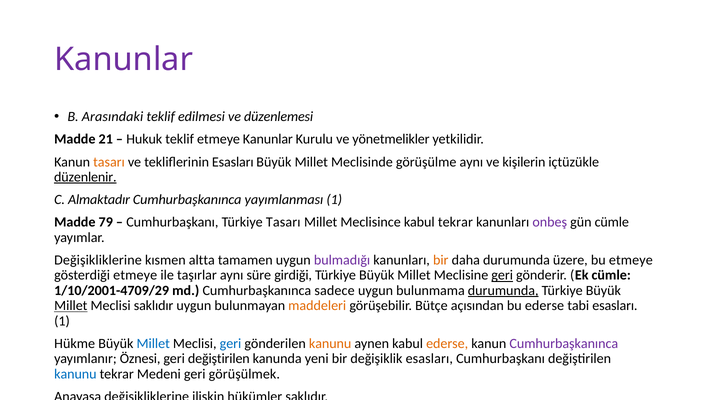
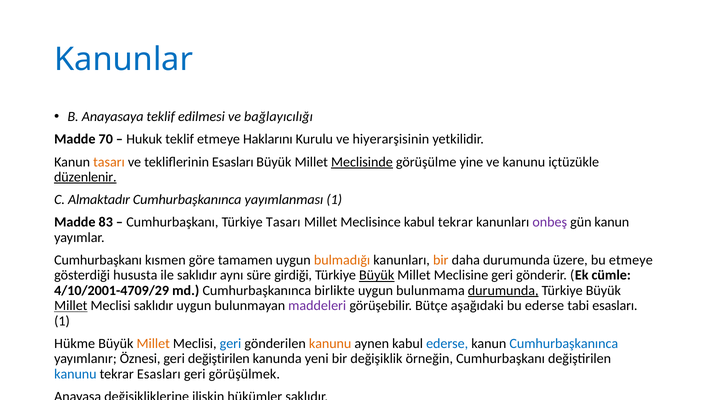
Kanunlar at (124, 60) colour: purple -> blue
Arasındaki: Arasındaki -> Anayasaya
düzenlemesi: düzenlemesi -> bağlayıcılığı
21: 21 -> 70
etmeye Kanunlar: Kanunlar -> Haklarını
yönetmelikler: yönetmelikler -> hiyerarşisinin
Meclisinde underline: none -> present
görüşülme aynı: aynı -> yine
ve kişilerin: kişilerin -> kanunu
79: 79 -> 83
gün cümle: cümle -> kanun
Değişikliklerine at (98, 260): Değişikliklerine -> Cumhurbaşkanı
altta: altta -> göre
bulmadığı colour: purple -> orange
gösterdiği etmeye: etmeye -> hususta
ile taşırlar: taşırlar -> saklıdır
Büyük at (377, 275) underline: none -> present
geri at (502, 275) underline: present -> none
1/10/2001-4709/29: 1/10/2001-4709/29 -> 4/10/2001-4709/29
sadece: sadece -> birlikte
maddeleri colour: orange -> purple
açısından: açısından -> aşağıdaki
Millet at (153, 343) colour: blue -> orange
ederse at (447, 343) colour: orange -> blue
Cumhurbaşkanınca at (564, 343) colour: purple -> blue
değişiklik esasları: esasları -> örneğin
tekrar Medeni: Medeni -> Esasları
